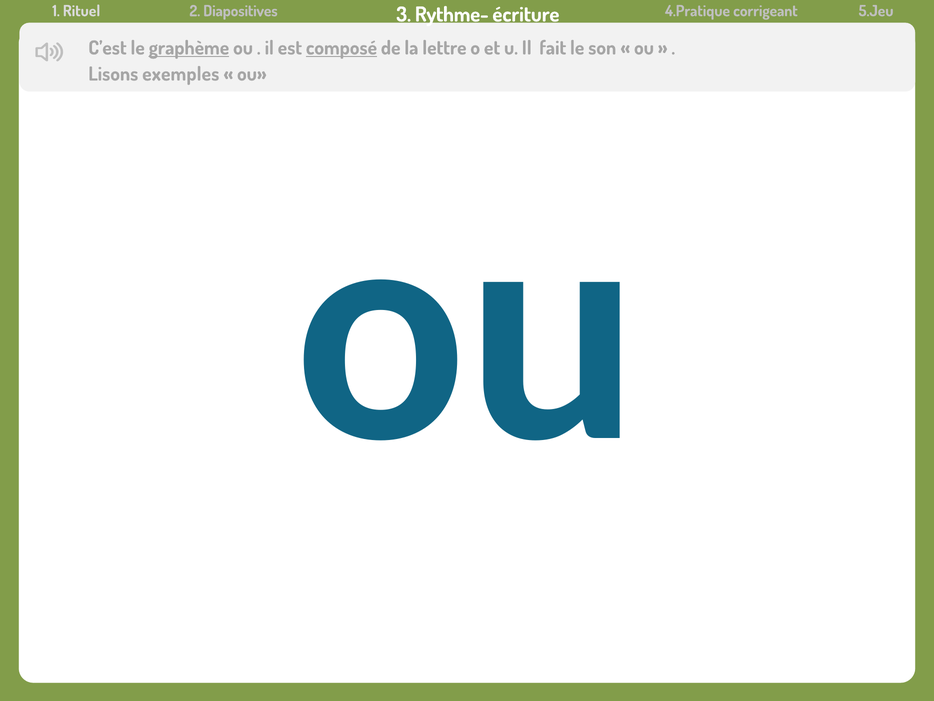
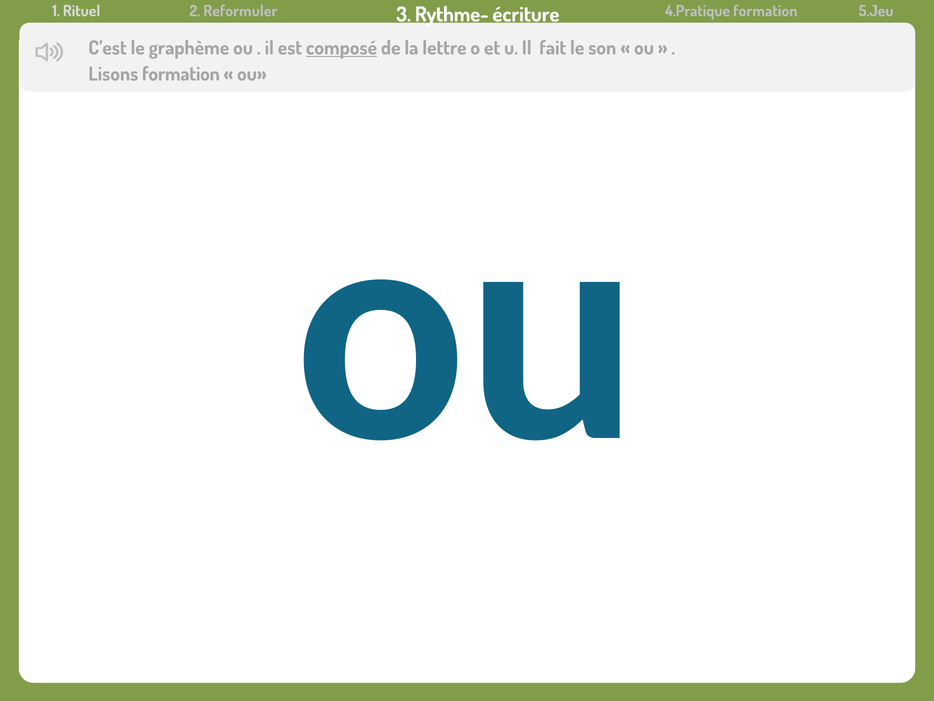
Diapositives: Diapositives -> Reformuler
4.Pratique corrigeant: corrigeant -> formation
graphème underline: present -> none
Lisons exemples: exemples -> formation
